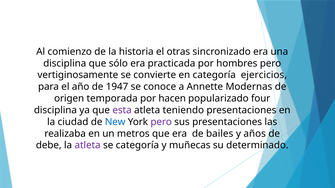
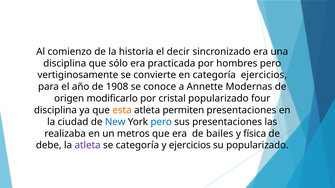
otras: otras -> decir
1947: 1947 -> 1908
temporada: temporada -> modificarlo
hacen: hacen -> cristal
esta colour: purple -> orange
teniendo: teniendo -> permiten
pero at (161, 122) colour: purple -> blue
años: años -> física
y muñecas: muñecas -> ejercicios
su determinado: determinado -> popularizado
